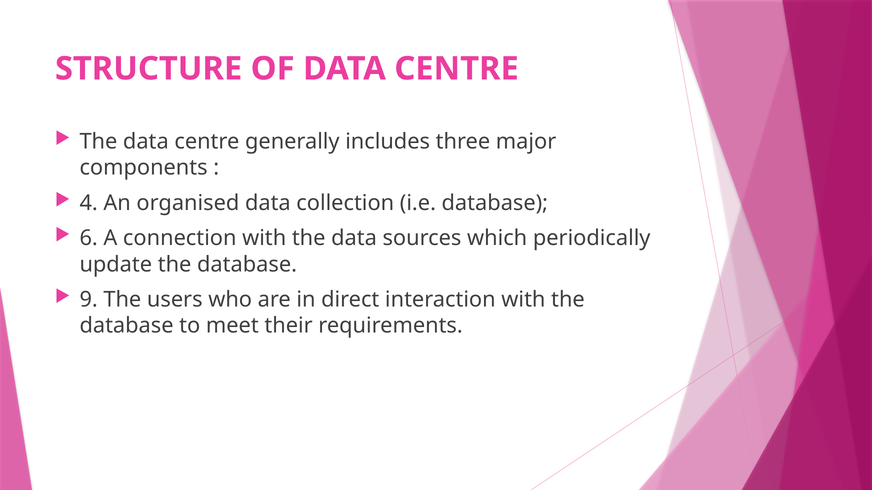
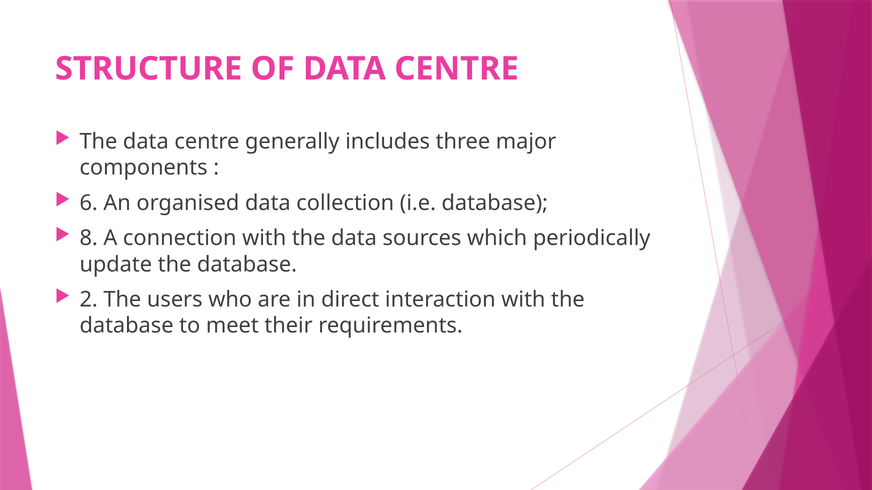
4: 4 -> 6
6: 6 -> 8
9: 9 -> 2
